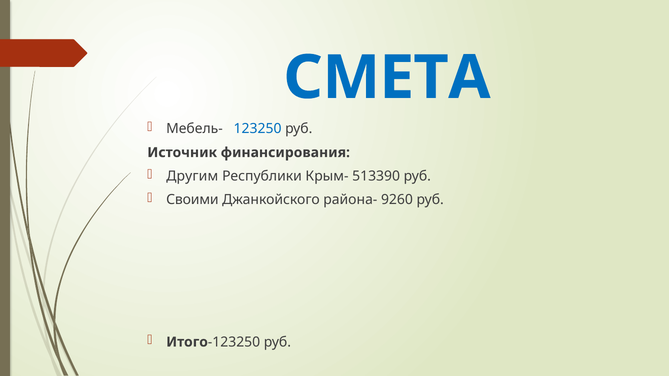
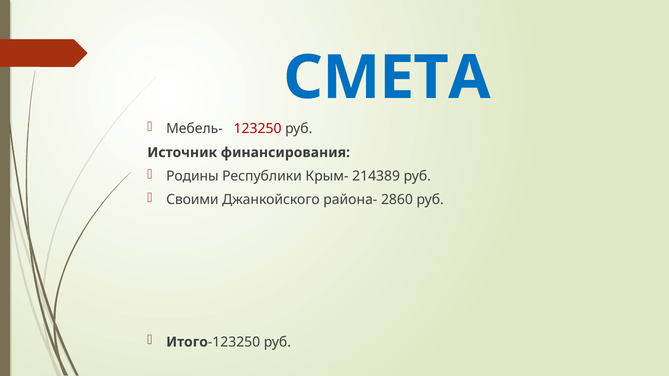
123250 colour: blue -> red
Другим: Другим -> Родины
513390: 513390 -> 214389
9260: 9260 -> 2860
